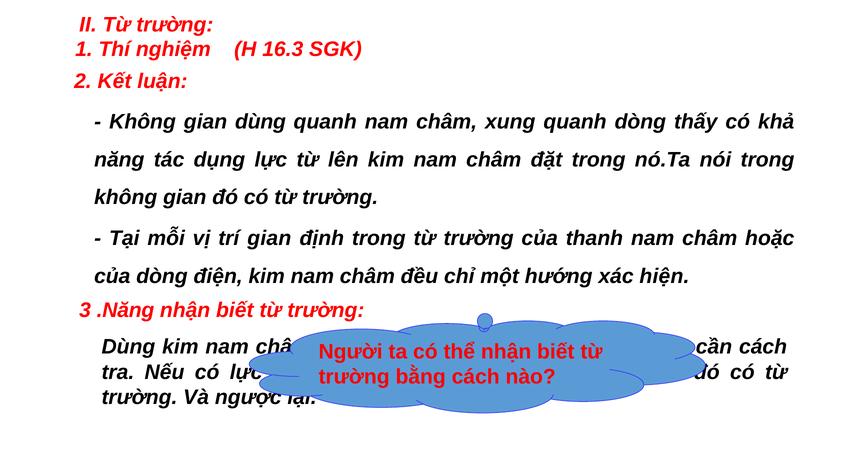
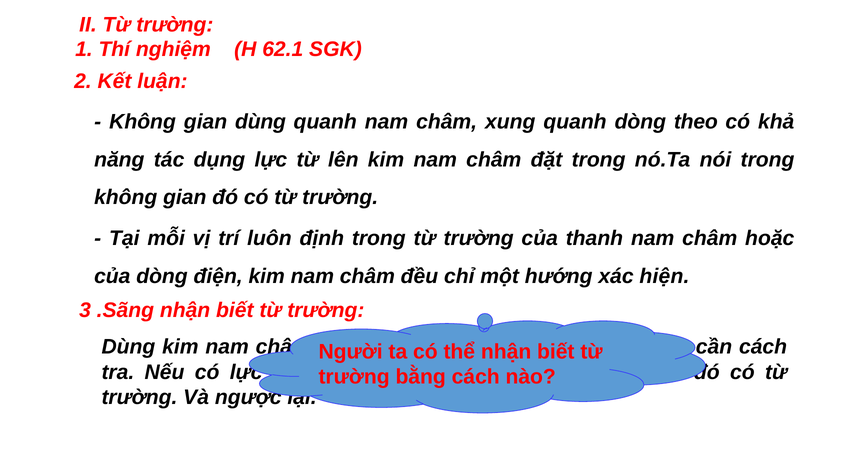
16.3: 16.3 -> 62.1
thấy: thấy -> theo
trí gian: gian -> luôn
.Năng: .Năng -> .Sãng
